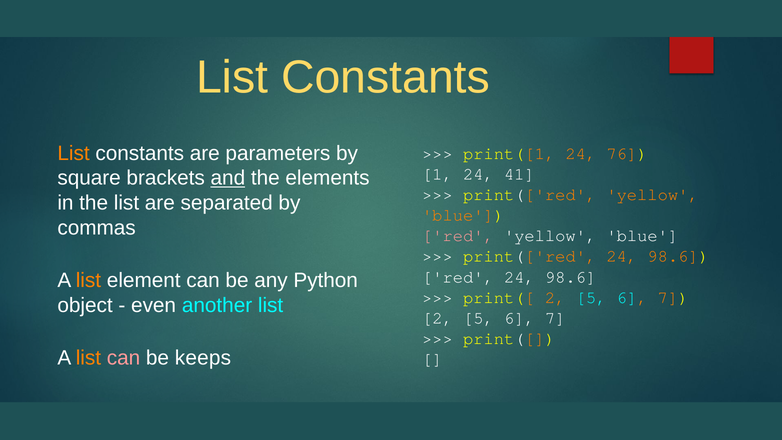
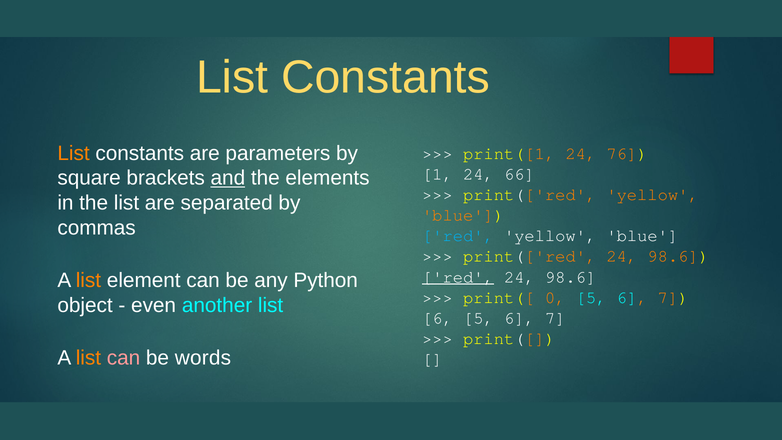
41: 41 -> 66
red at (458, 236) colour: pink -> light blue
red at (458, 277) underline: none -> present
print([ 2: 2 -> 0
2 at (437, 318): 2 -> 6
keeps: keeps -> words
